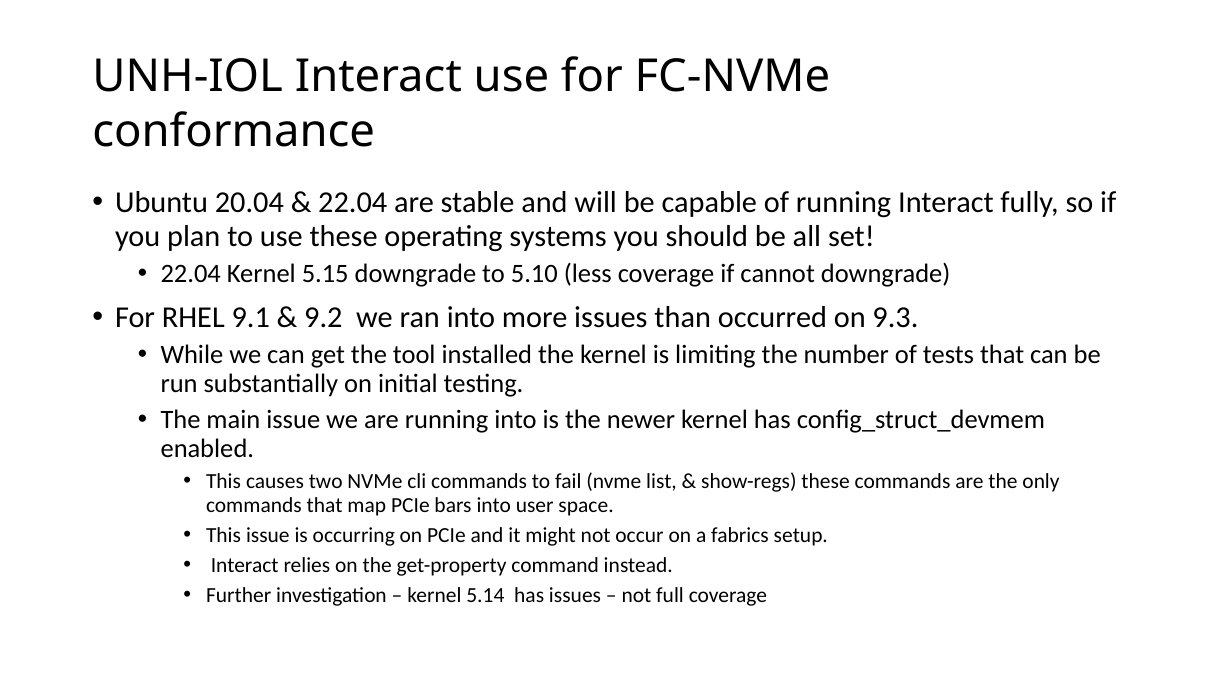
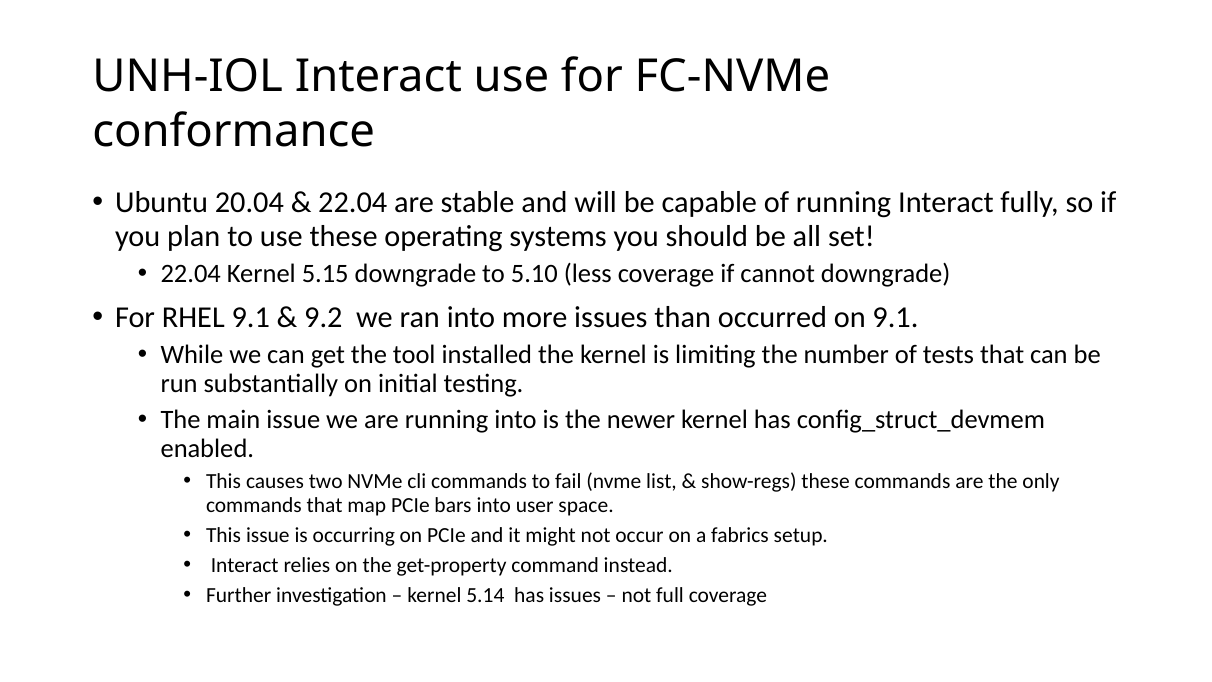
on 9.3: 9.3 -> 9.1
